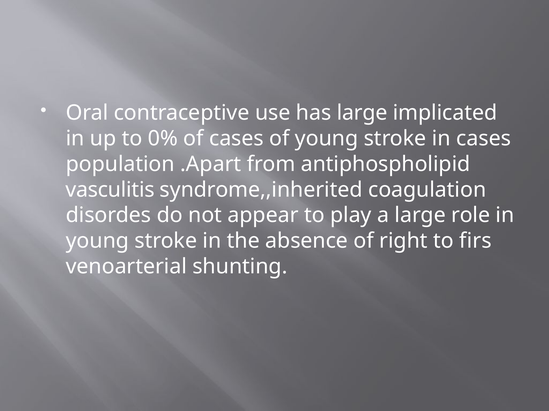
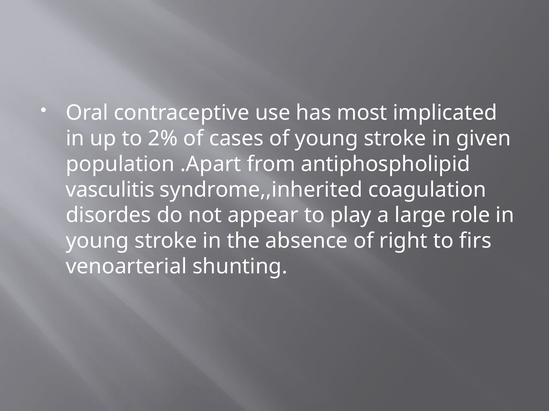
has large: large -> most
0%: 0% -> 2%
in cases: cases -> given
